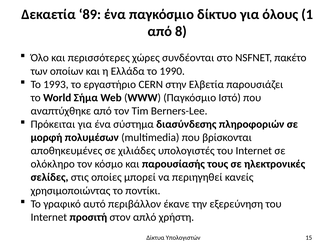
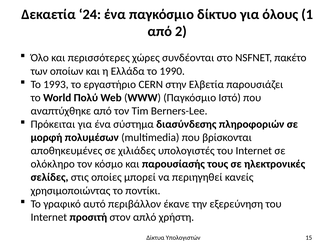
89: 89 -> 24
8: 8 -> 2
Σήμα: Σήμα -> Πολύ
